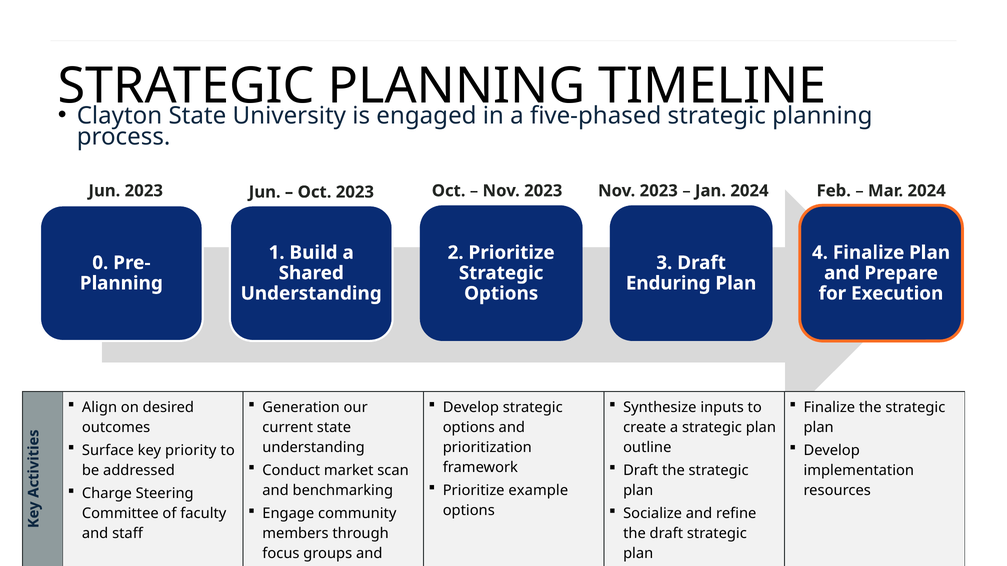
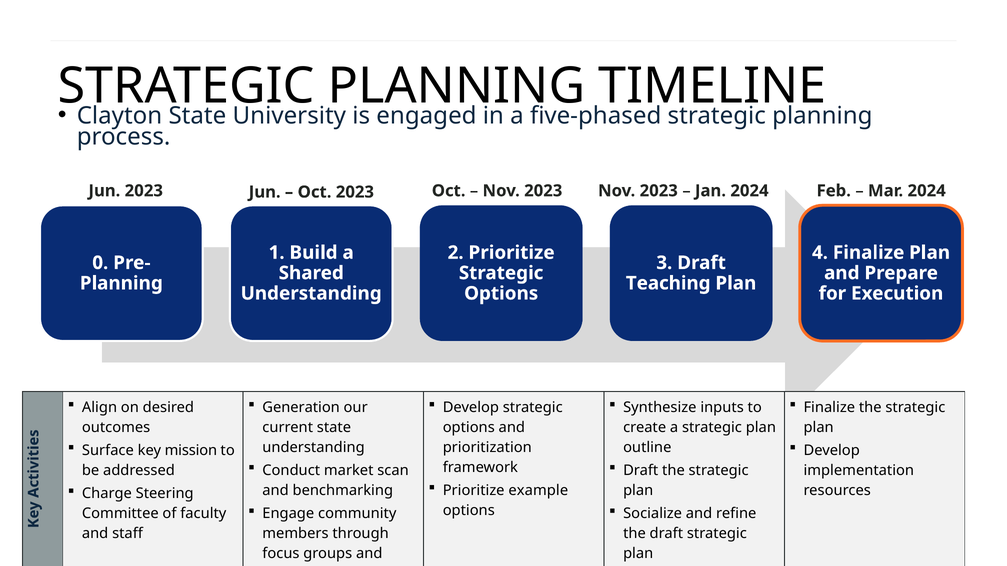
Enduring: Enduring -> Teaching
priority: priority -> mission
